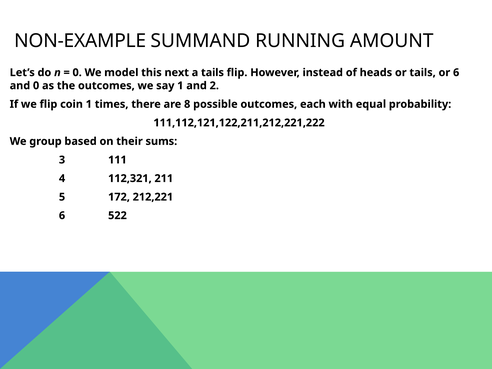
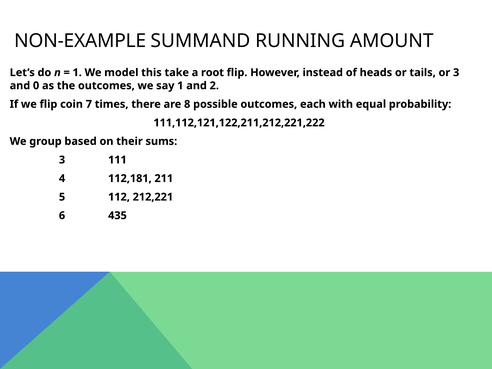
0 at (77, 73): 0 -> 1
next: next -> take
a tails: tails -> root
or 6: 6 -> 3
coin 1: 1 -> 7
112,321: 112,321 -> 112,181
172: 172 -> 112
522: 522 -> 435
